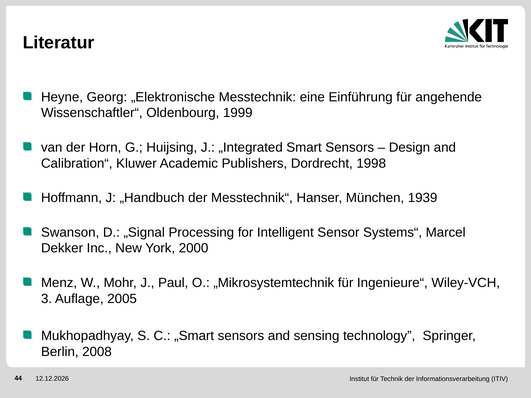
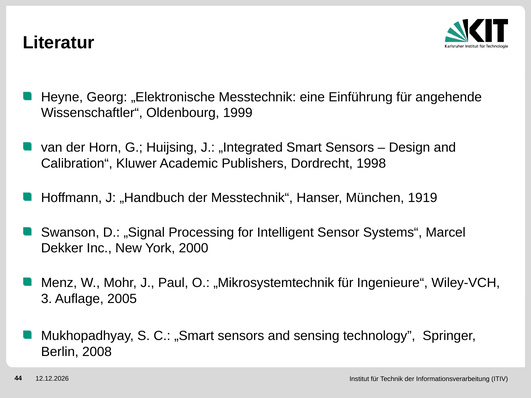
1939: 1939 -> 1919
